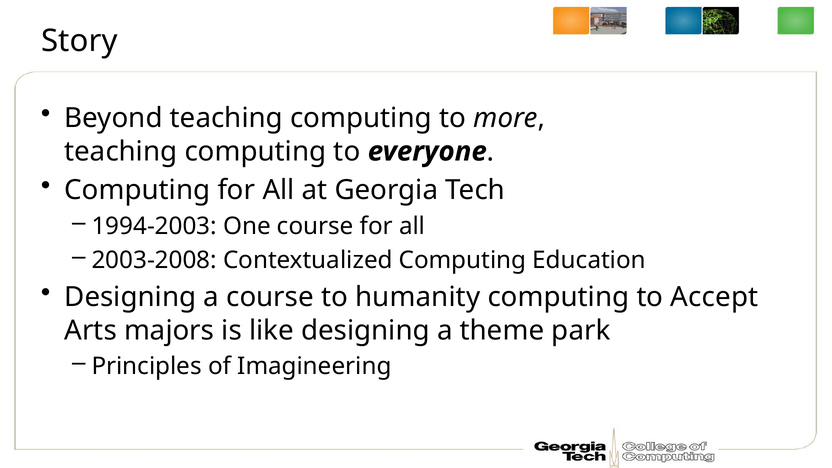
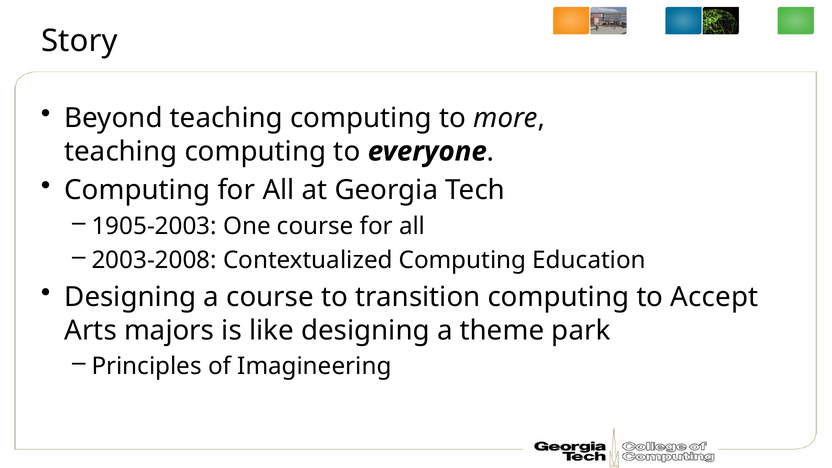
1994-2003: 1994-2003 -> 1905-2003
humanity: humanity -> transition
